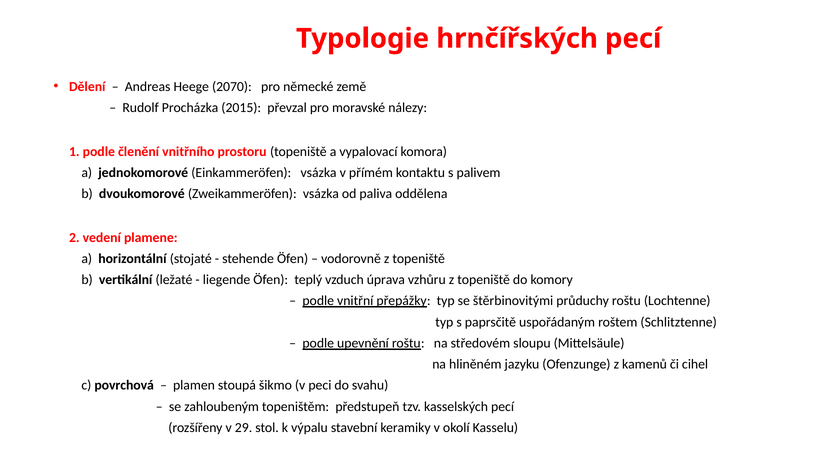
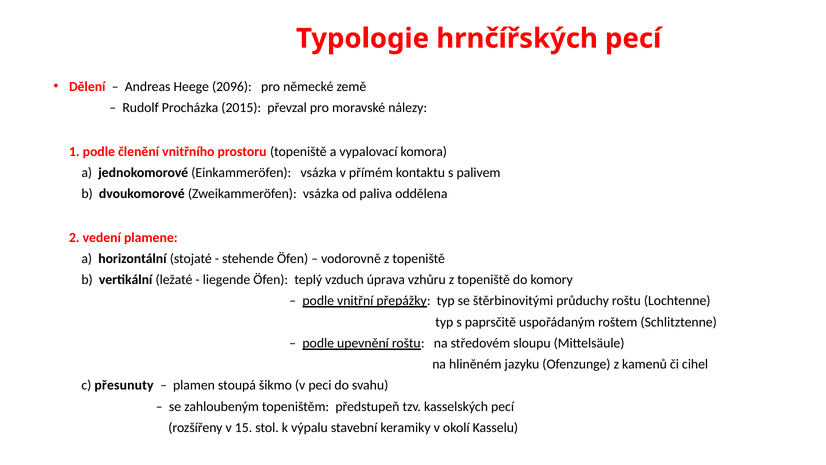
2070: 2070 -> 2096
povrchová: povrchová -> přesunuty
29: 29 -> 15
